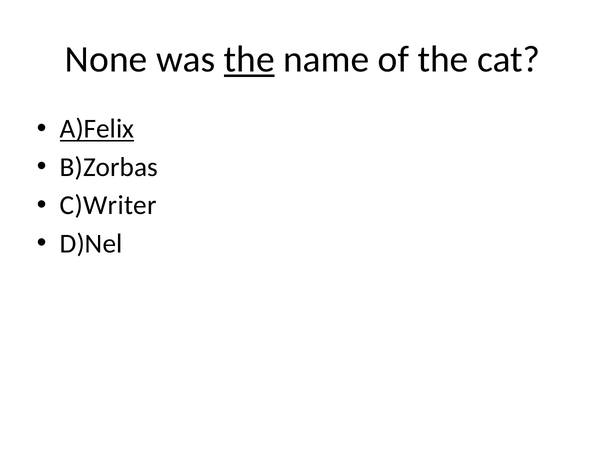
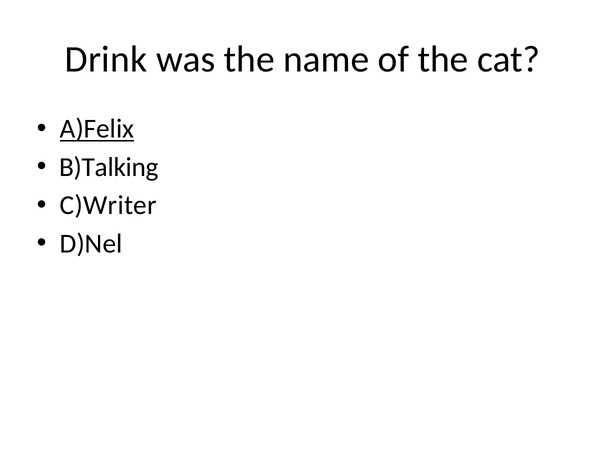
None: None -> Drink
the at (249, 59) underline: present -> none
B)Zorbas: B)Zorbas -> B)Talking
